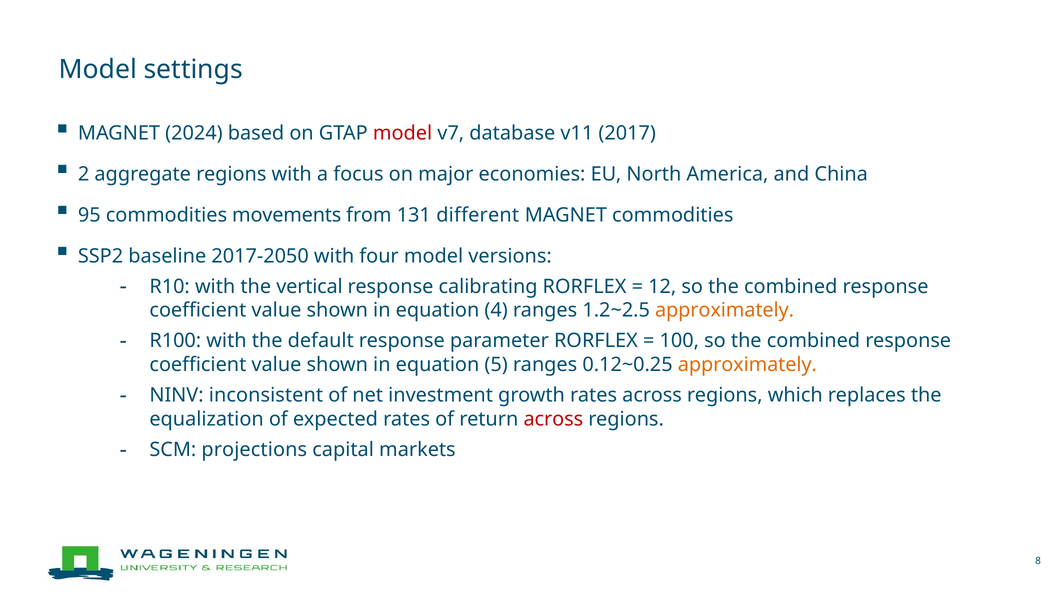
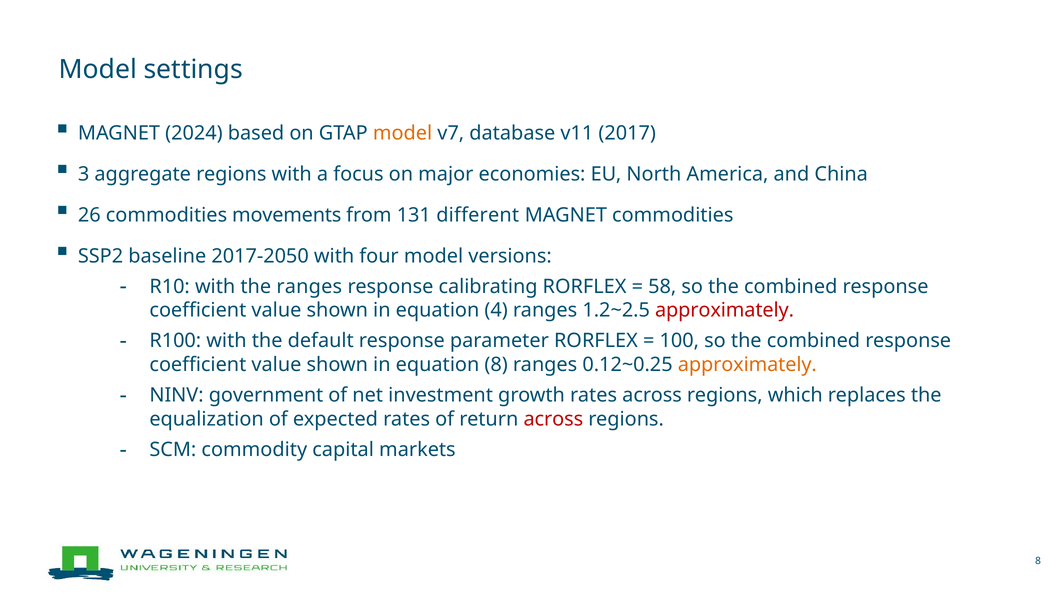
model at (403, 133) colour: red -> orange
2: 2 -> 3
95: 95 -> 26
the vertical: vertical -> ranges
12: 12 -> 58
approximately at (725, 311) colour: orange -> red
equation 5: 5 -> 8
inconsistent: inconsistent -> government
projections: projections -> commodity
